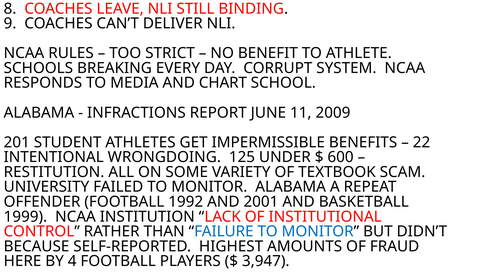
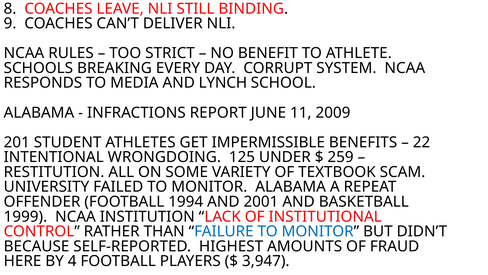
CHART: CHART -> LYNCH
600: 600 -> 259
1992: 1992 -> 1994
